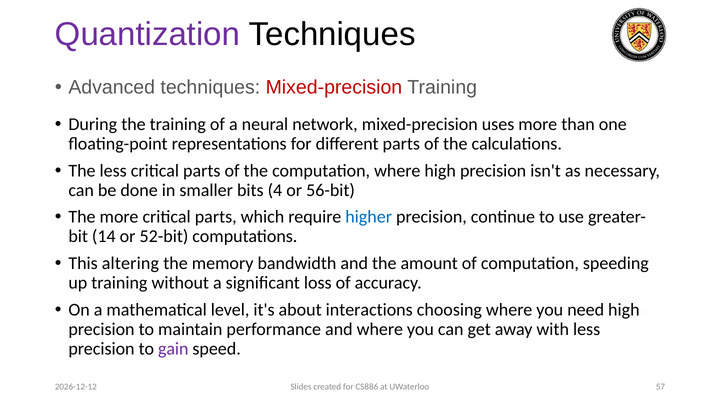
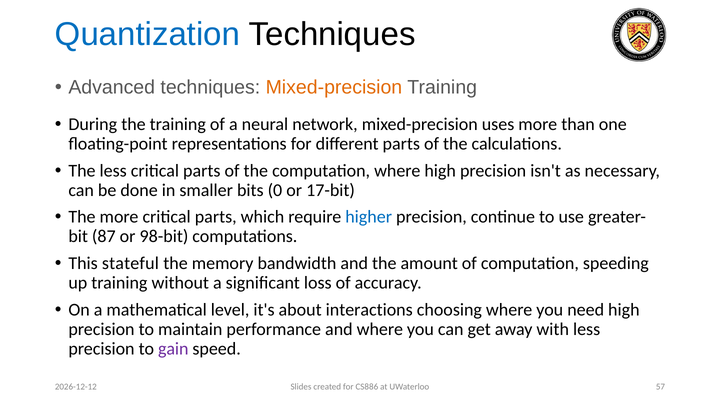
Quantization colour: purple -> blue
Mixed-precision at (334, 88) colour: red -> orange
4: 4 -> 0
56-bit: 56-bit -> 17-bit
14: 14 -> 87
52-bit: 52-bit -> 98-bit
altering: altering -> stateful
